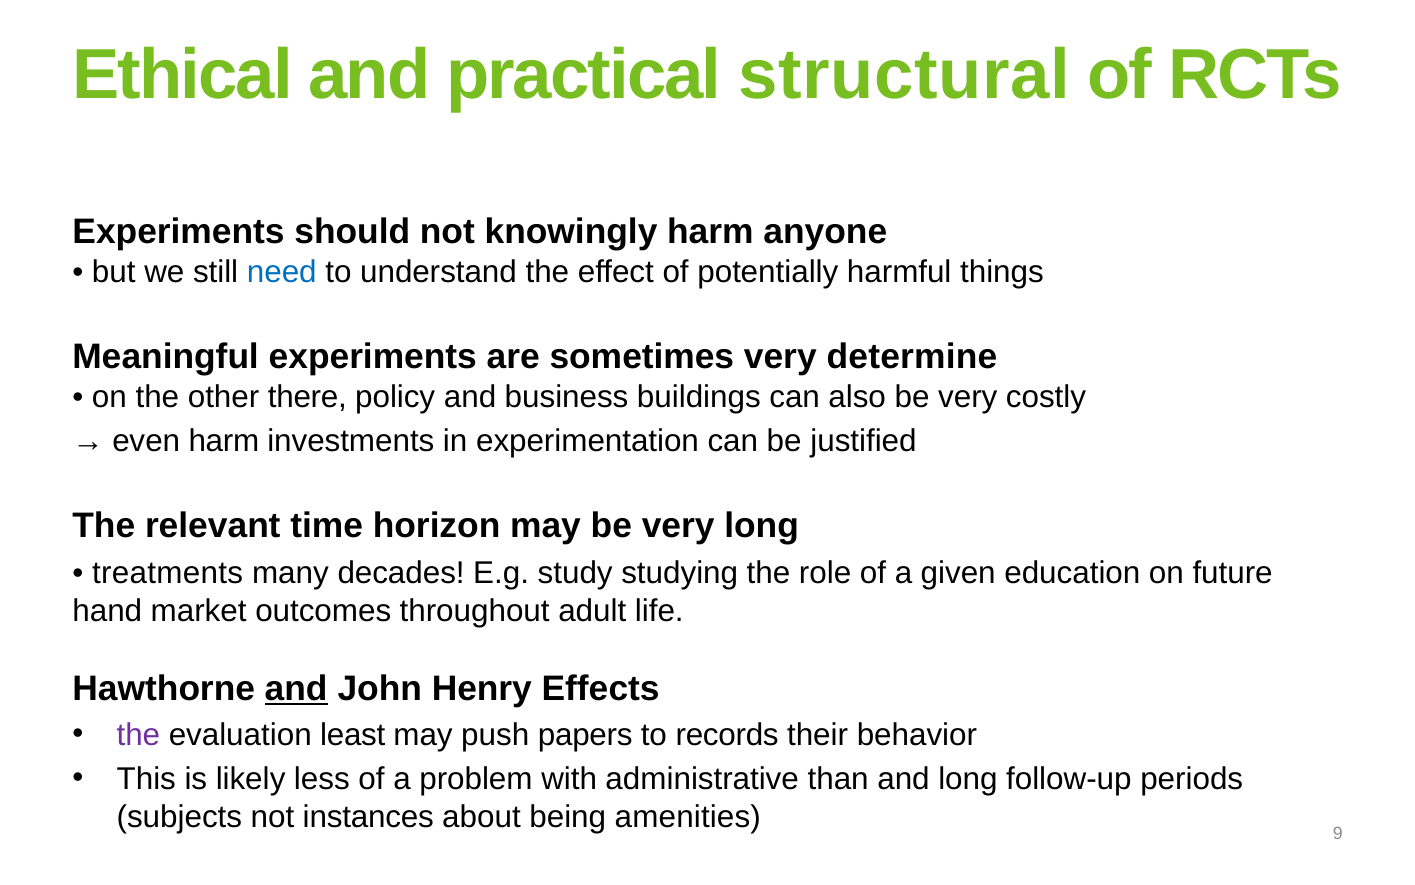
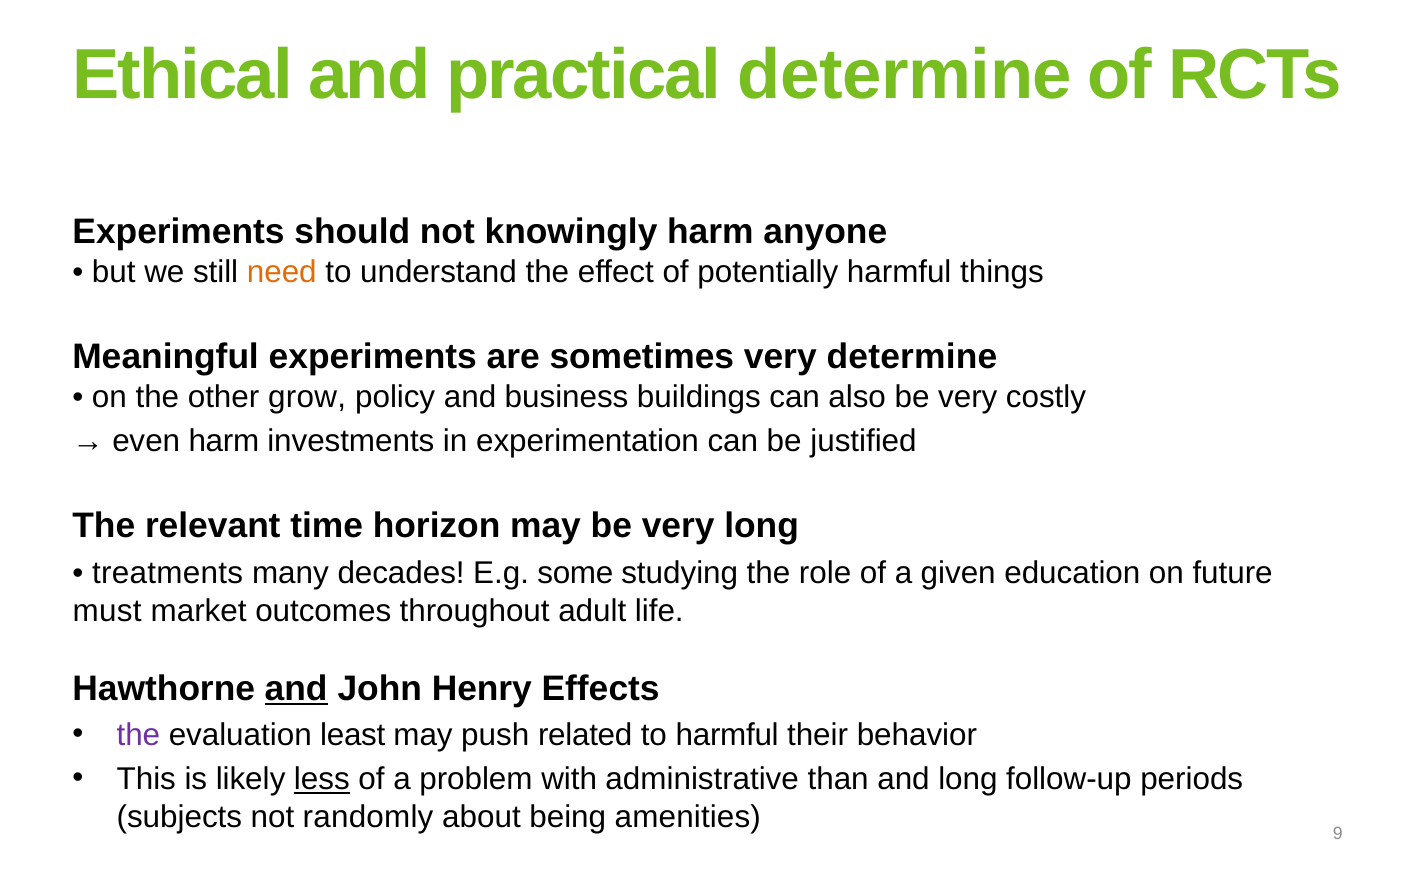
practical structural: structural -> determine
need colour: blue -> orange
there: there -> grow
study: study -> some
hand: hand -> must
papers: papers -> related
to records: records -> harmful
less underline: none -> present
instances: instances -> randomly
